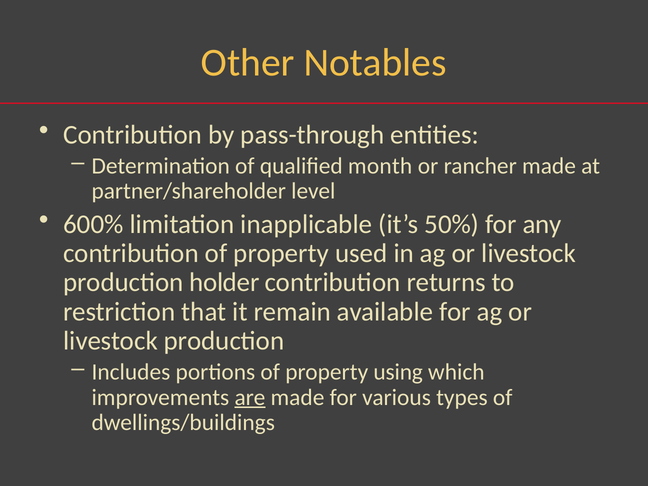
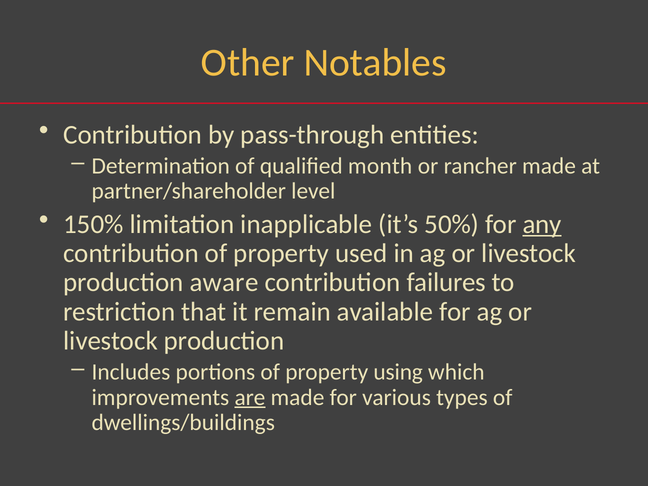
600%: 600% -> 150%
any underline: none -> present
holder: holder -> aware
returns: returns -> failures
